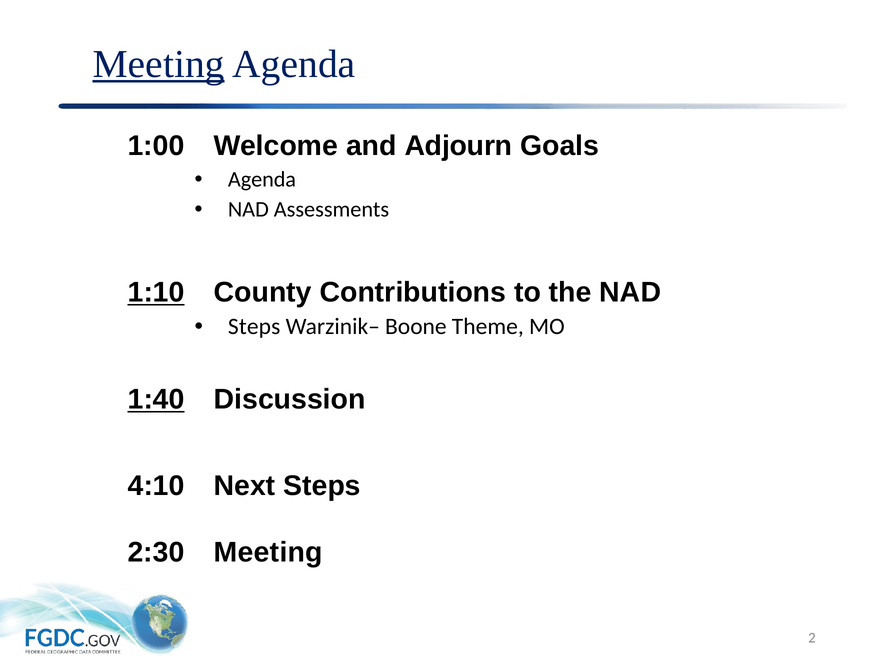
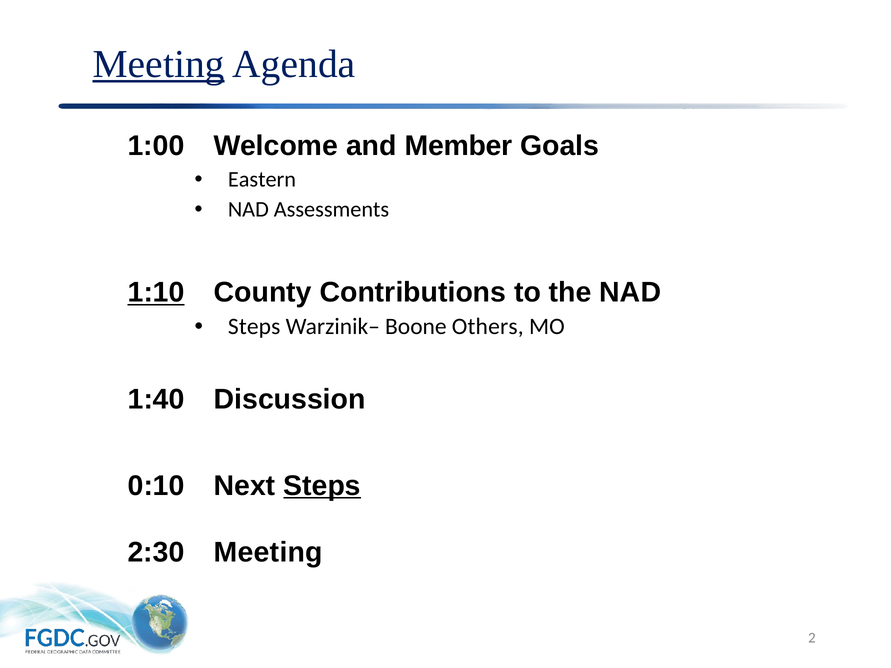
Adjourn: Adjourn -> Member
Agenda at (262, 179): Agenda -> Eastern
Theme: Theme -> Others
1:40 underline: present -> none
4:10: 4:10 -> 0:10
Steps at (322, 486) underline: none -> present
